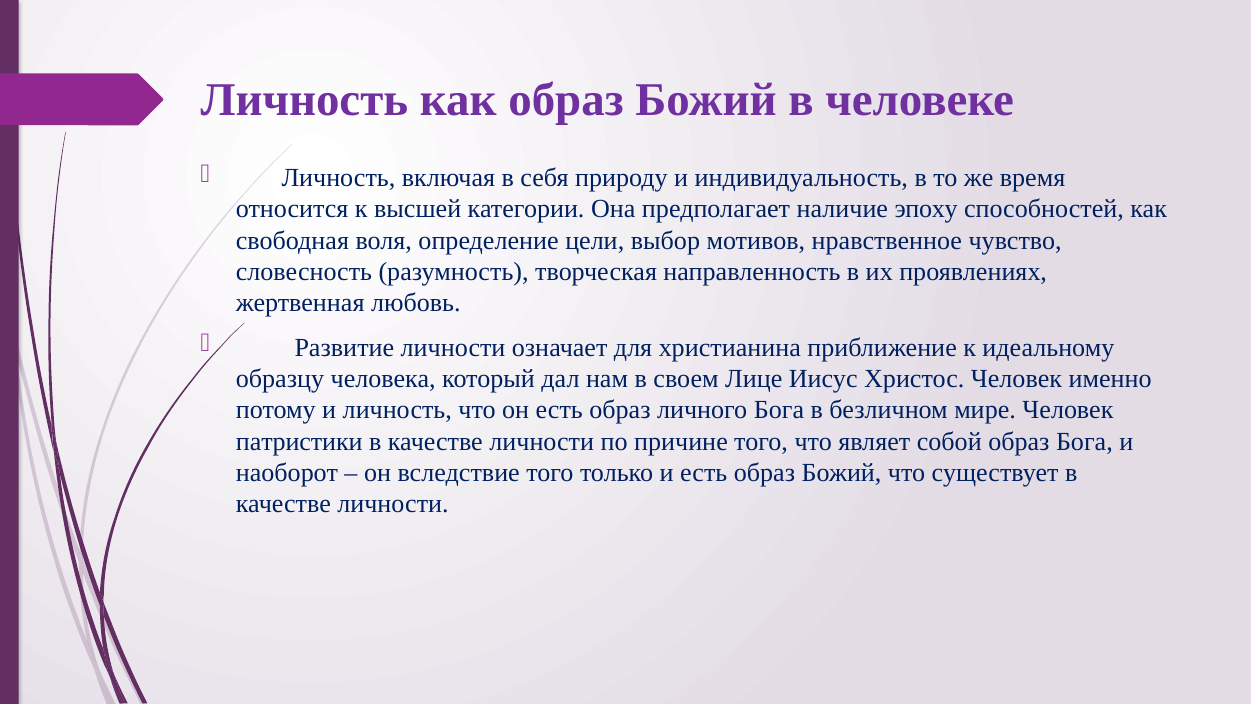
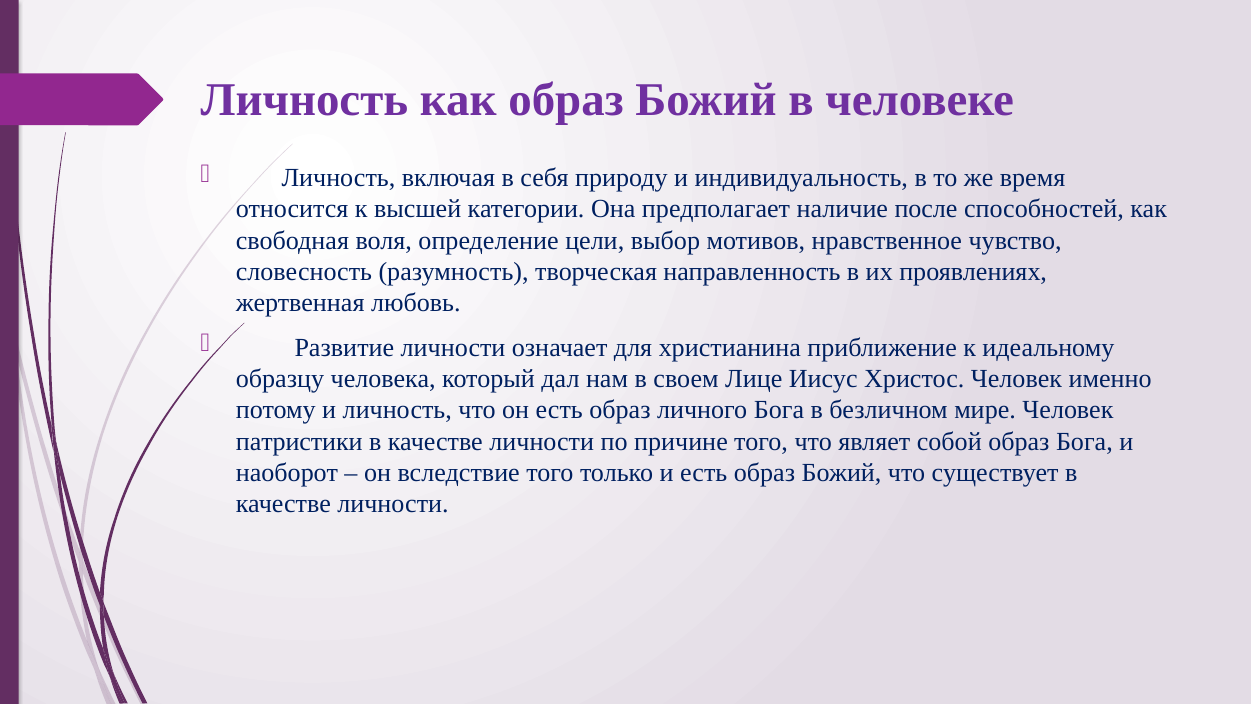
эпоху: эпоху -> после
